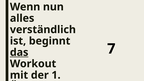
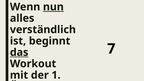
nun underline: none -> present
